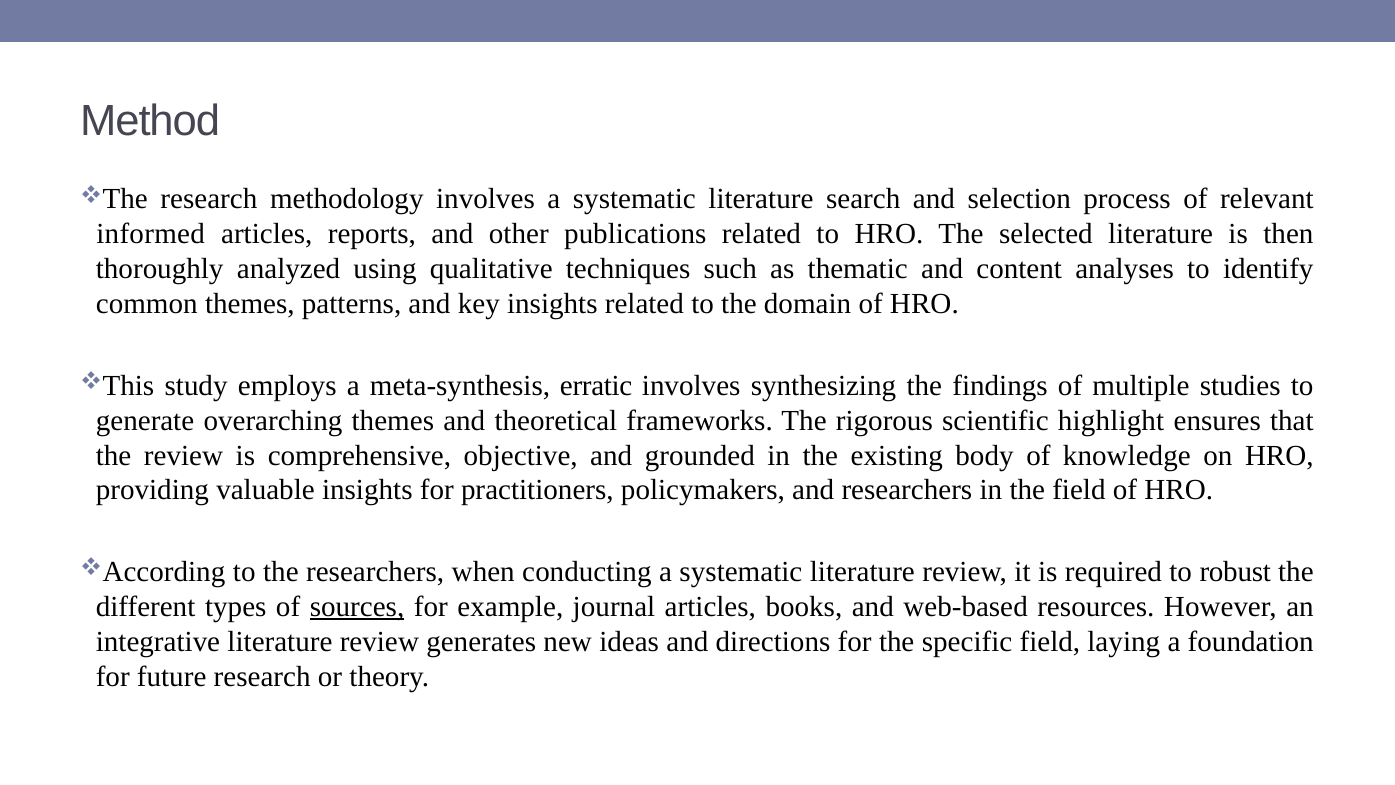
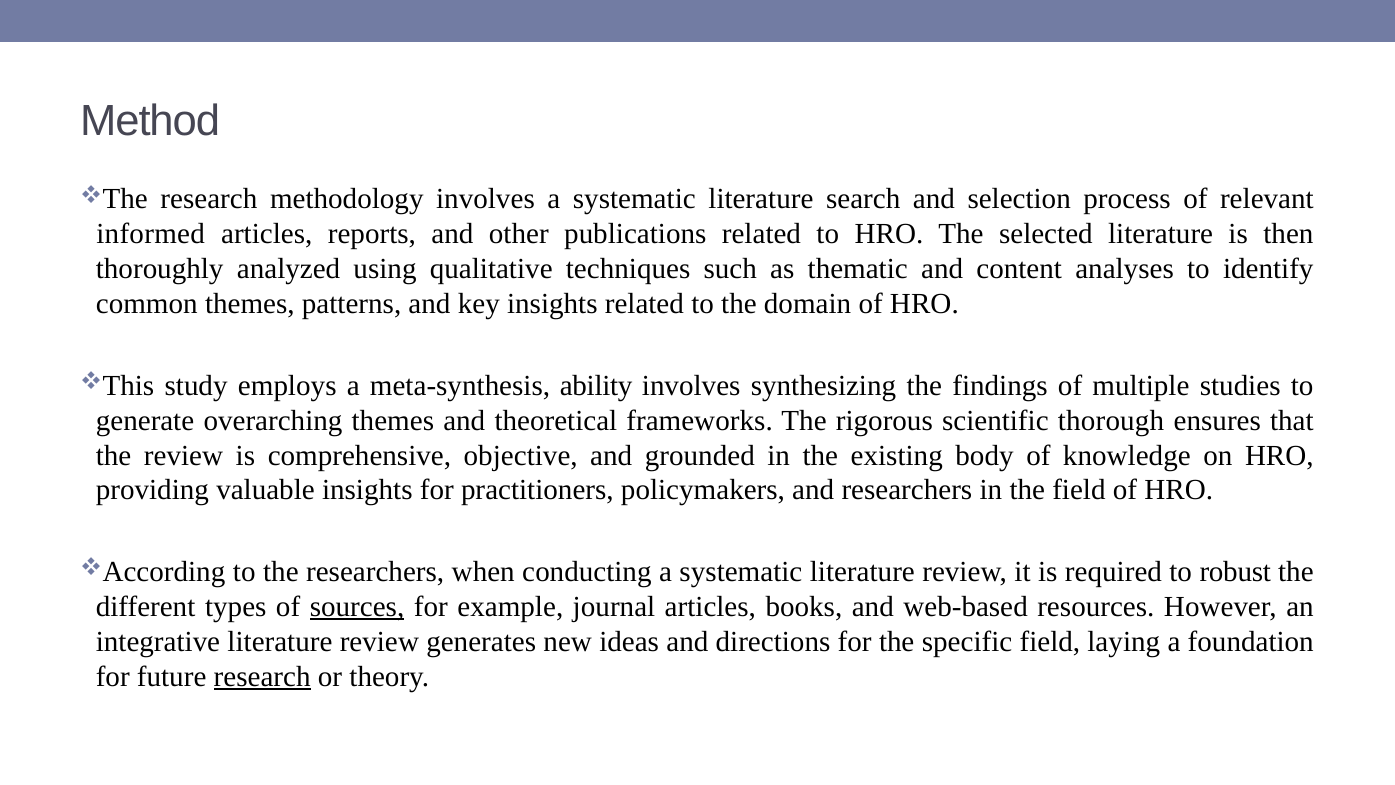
erratic: erratic -> ability
highlight: highlight -> thorough
research at (262, 676) underline: none -> present
